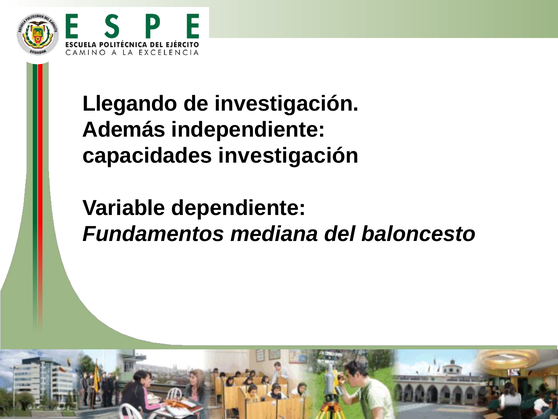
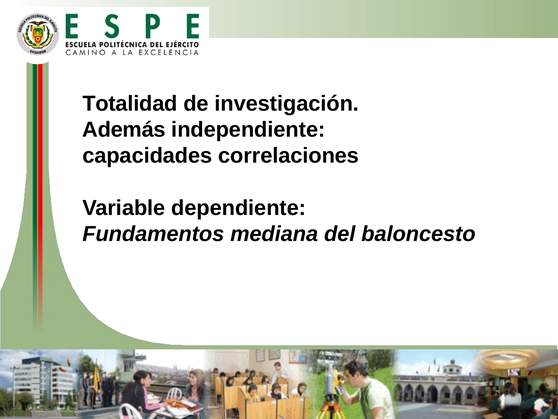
Llegando: Llegando -> Totalidad
capacidades investigación: investigación -> correlaciones
